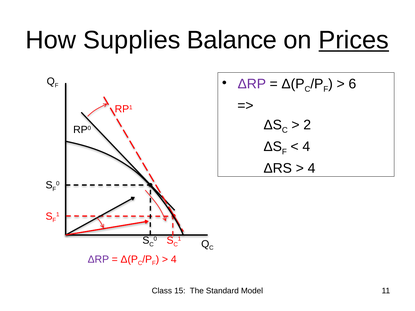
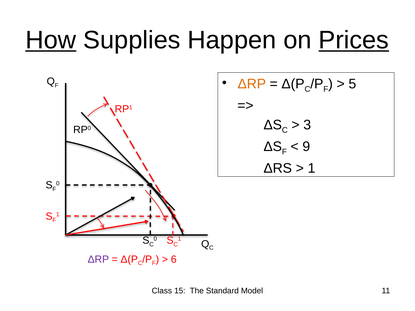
How underline: none -> present
Balance: Balance -> Happen
ΔRP at (252, 84) colour: purple -> orange
6: 6 -> 5
2: 2 -> 3
4 at (306, 147): 4 -> 9
4 at (312, 168): 4 -> 1
4 at (174, 259): 4 -> 6
